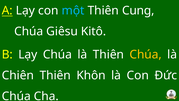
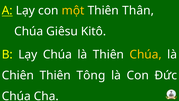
một colour: light blue -> yellow
Cung: Cung -> Thân
Khôn: Khôn -> Tông
